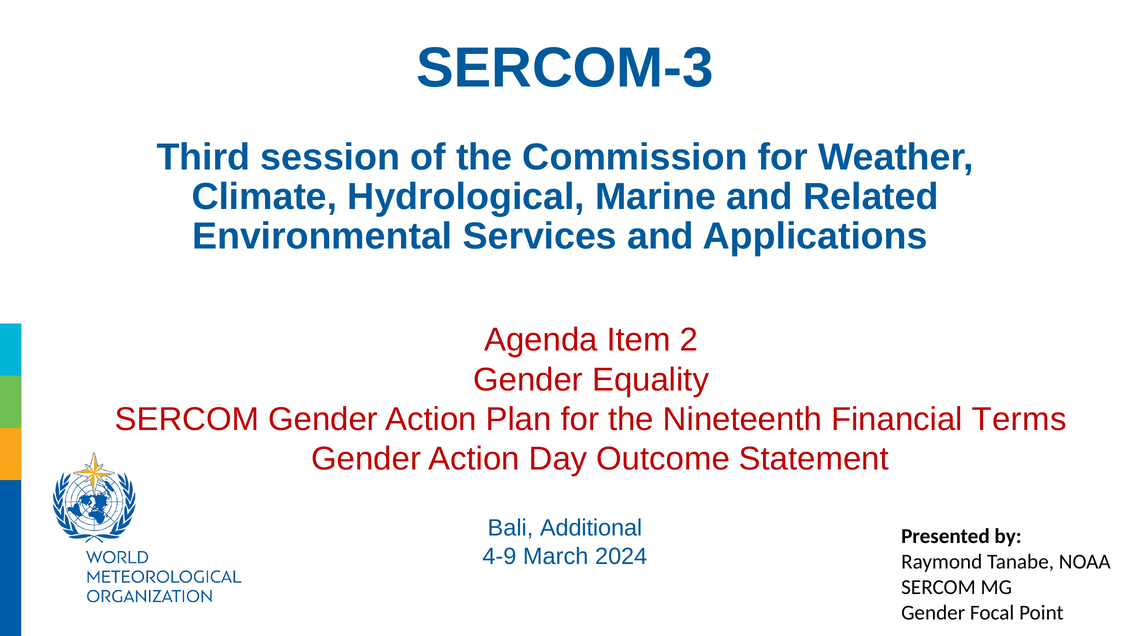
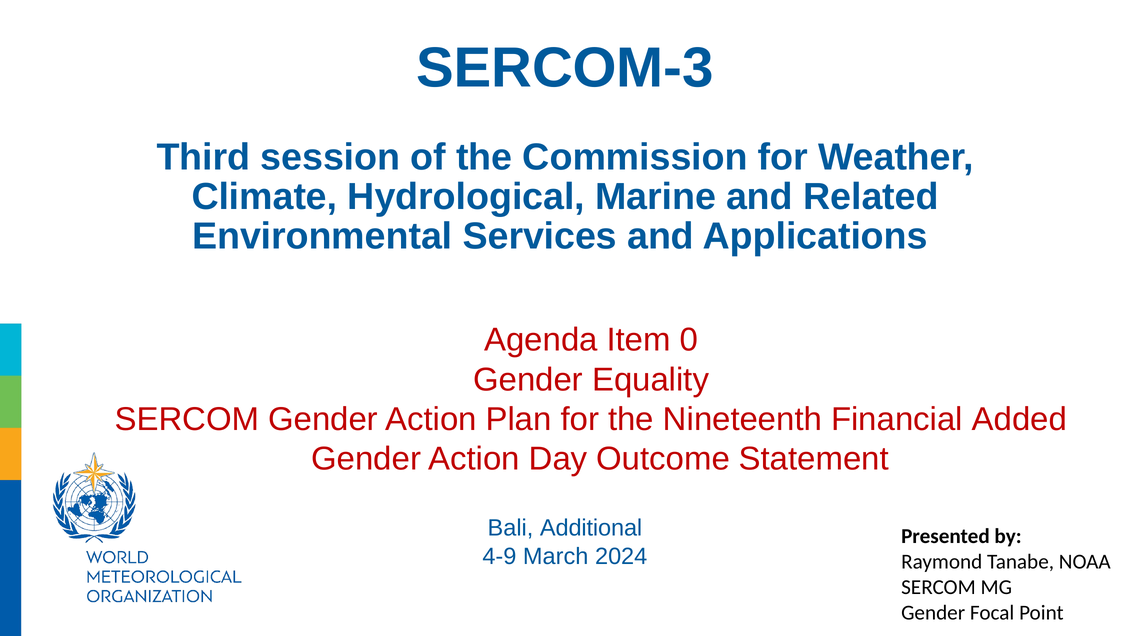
2: 2 -> 0
Terms: Terms -> Added
